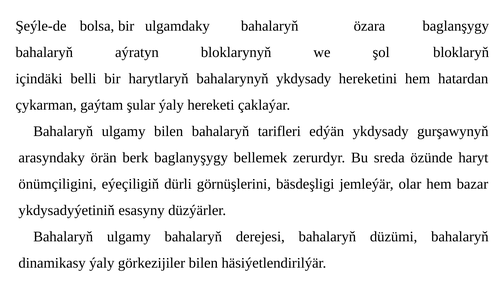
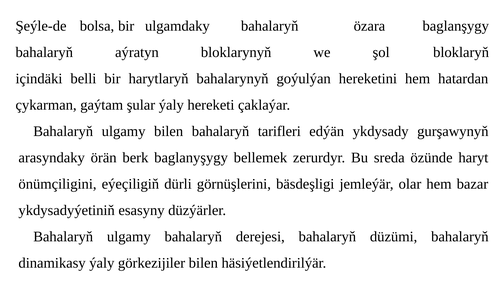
bahalarynyň ykdysady: ykdysady -> goýulýan
